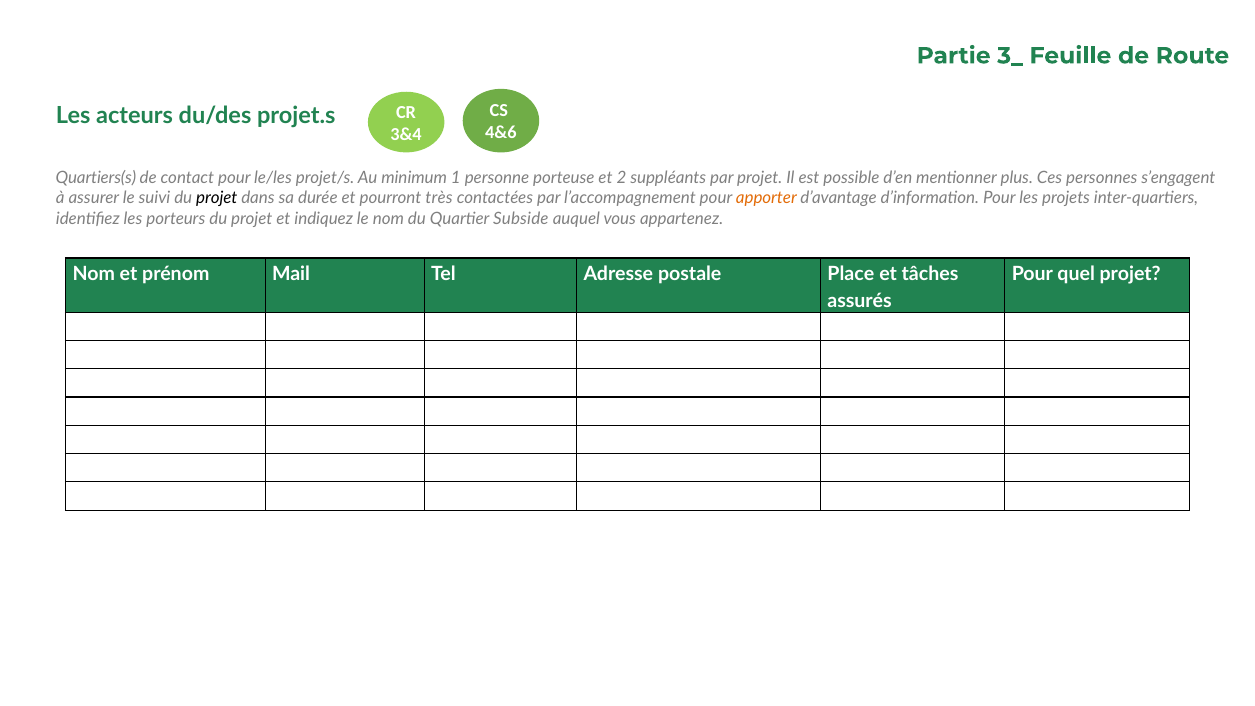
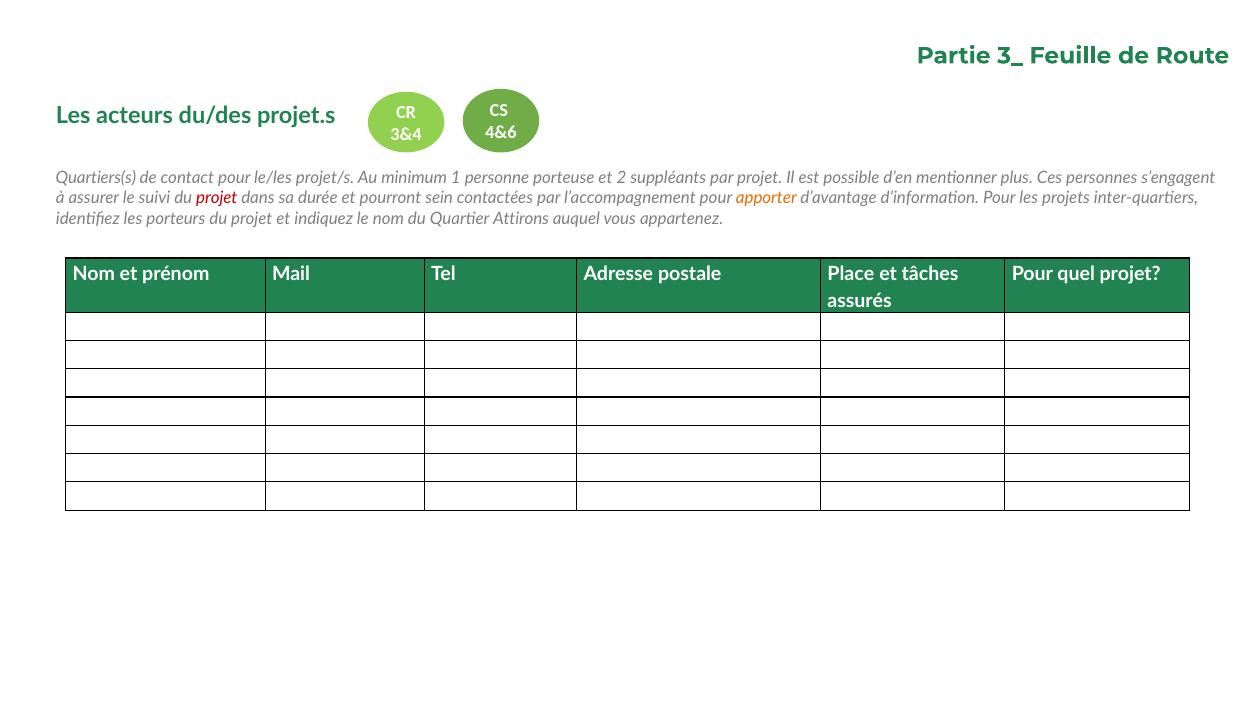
projet at (217, 198) colour: black -> red
très: très -> sein
Subside: Subside -> Attirons
